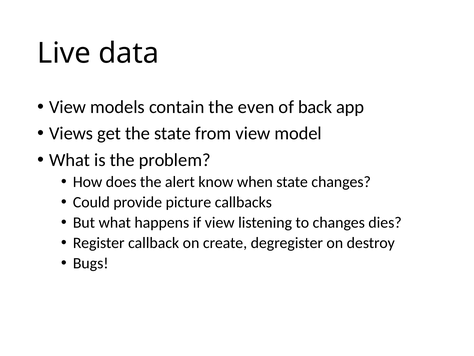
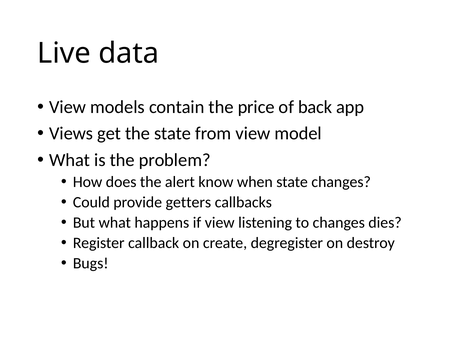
even: even -> price
picture: picture -> getters
